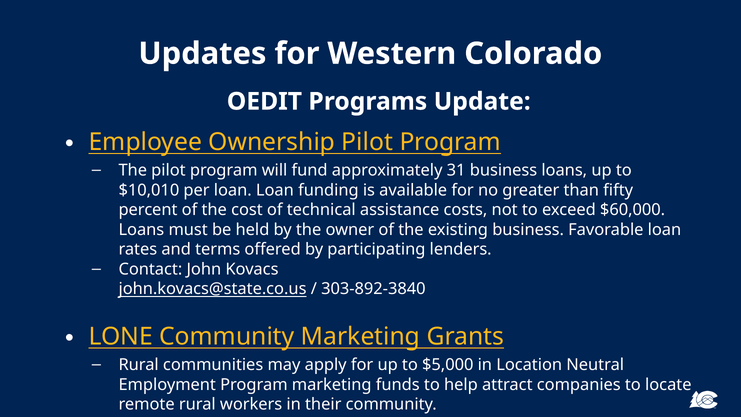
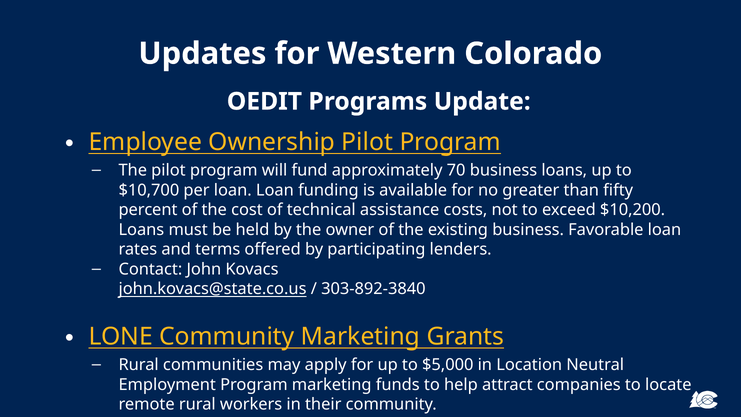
31: 31 -> 70
$10,010: $10,010 -> $10,700
$60,000: $60,000 -> $10,200
